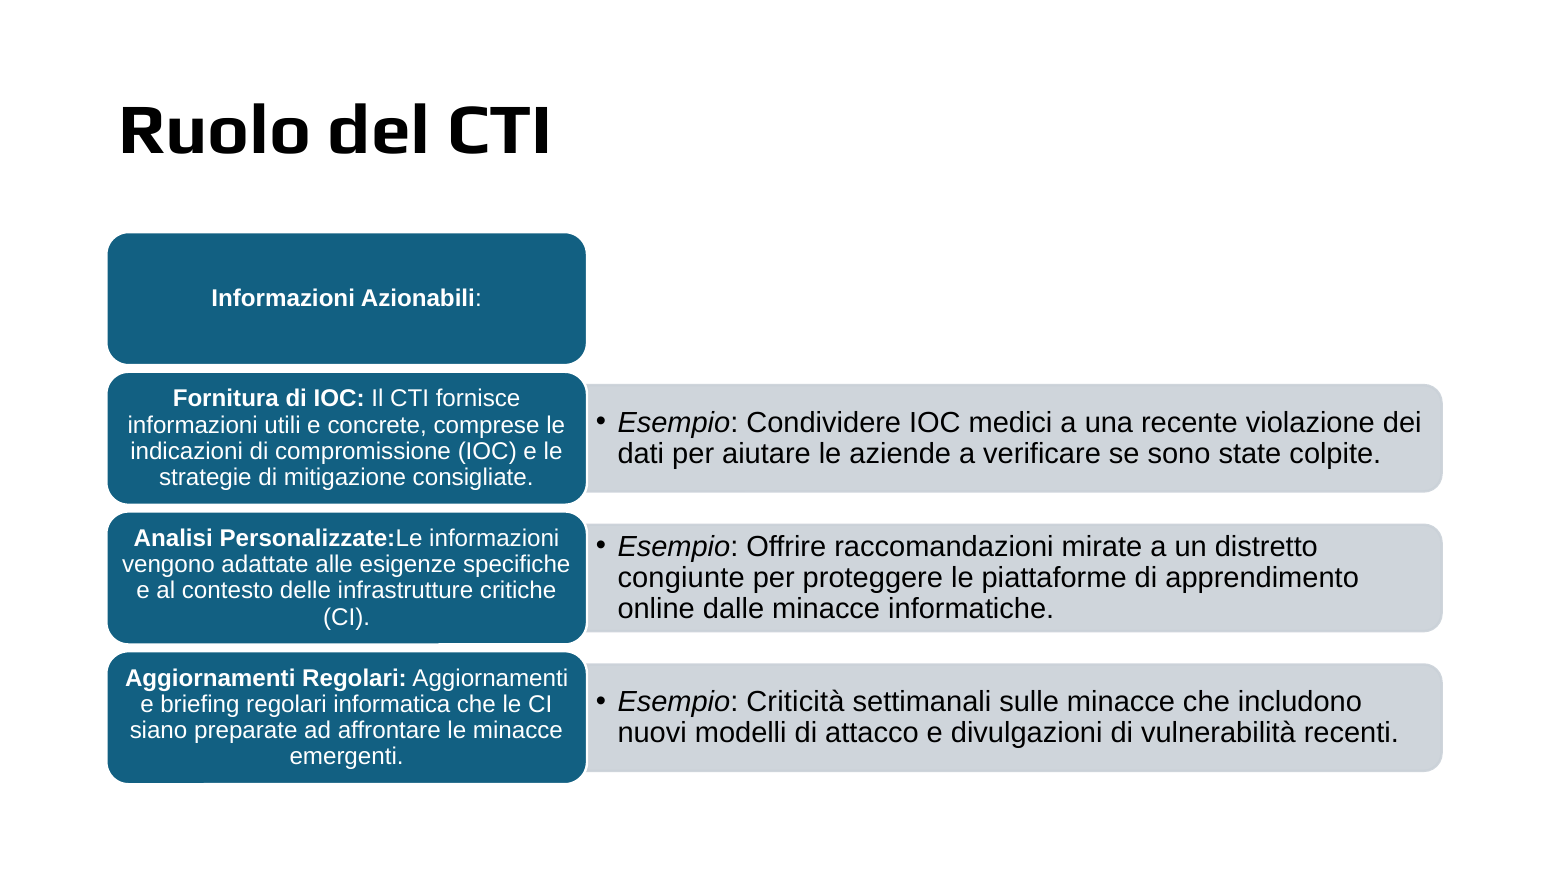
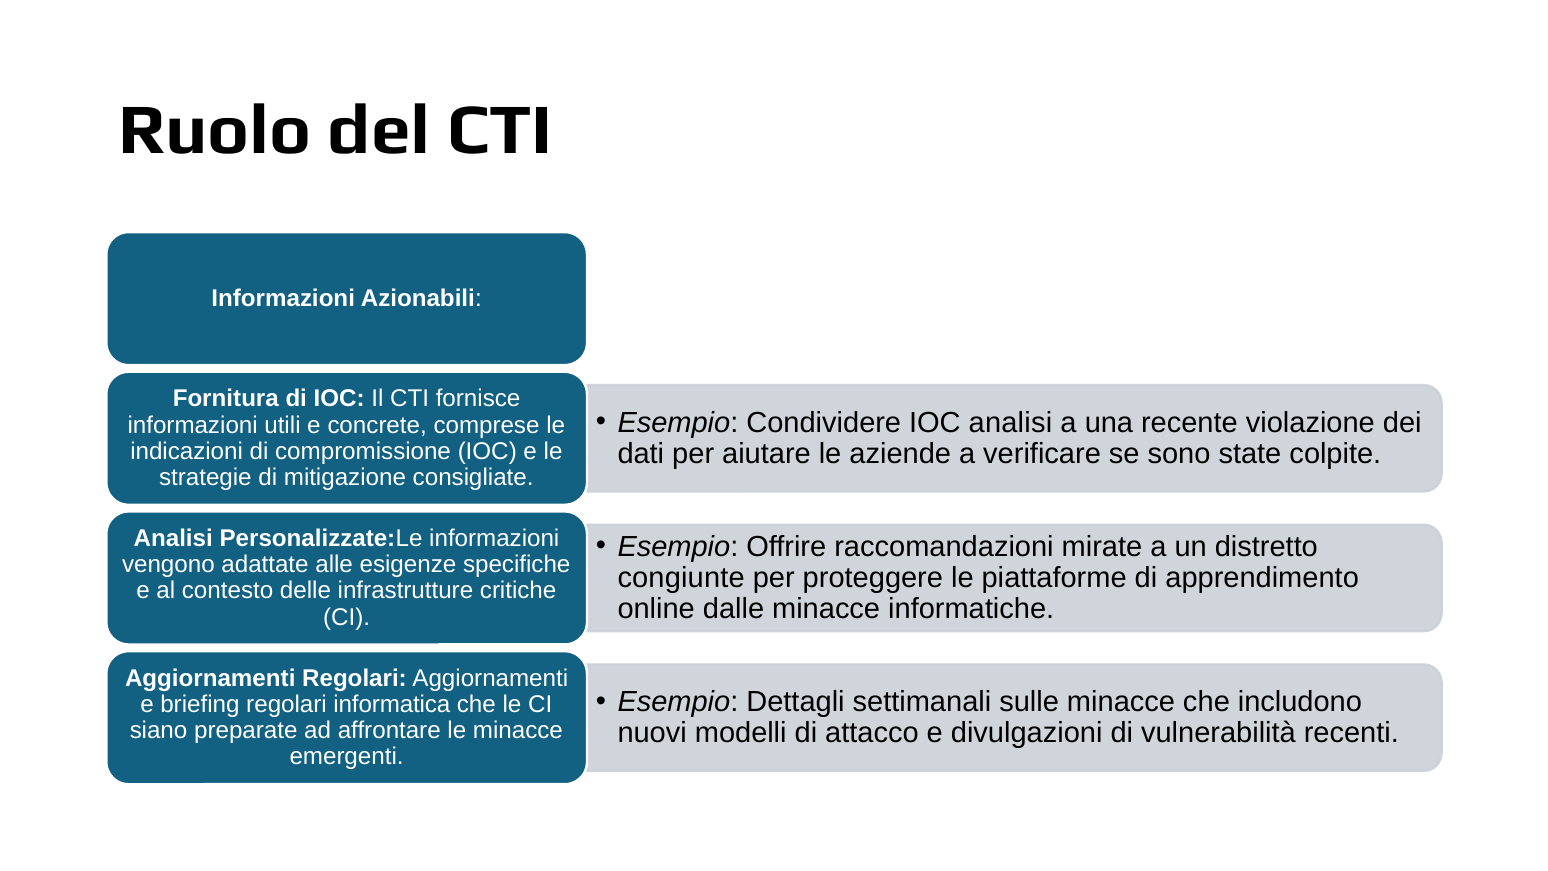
IOC medici: medici -> analisi
Criticità: Criticità -> Dettagli
